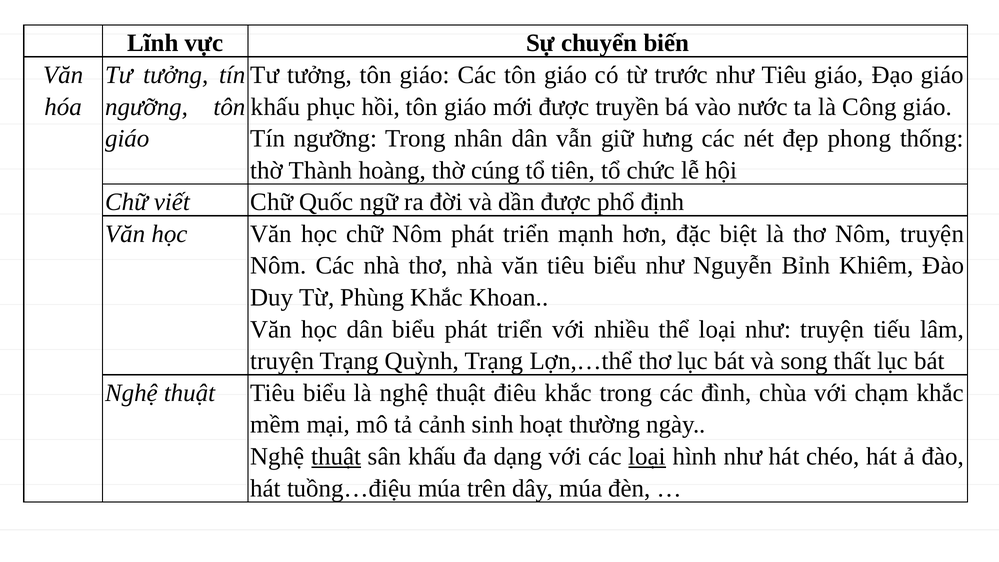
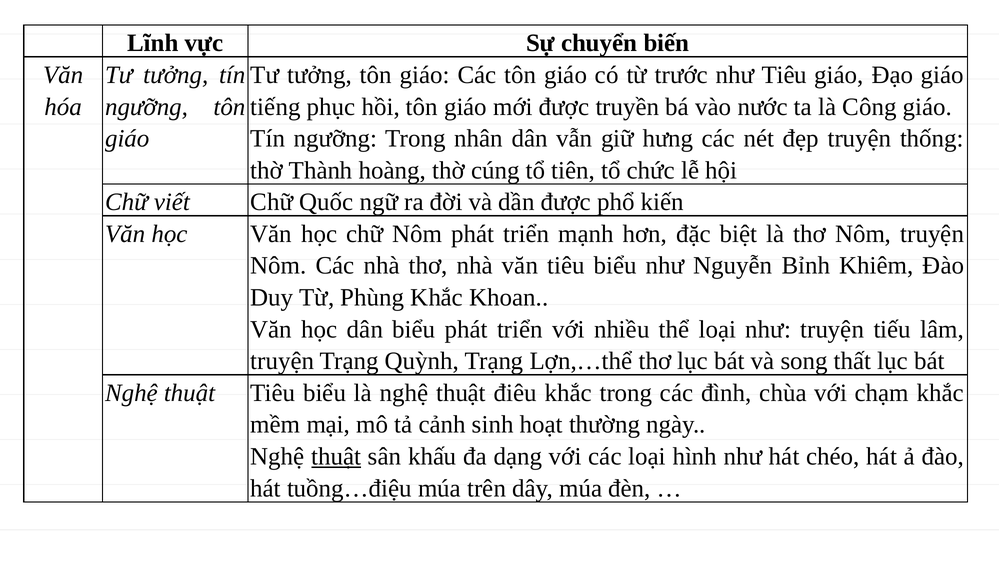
khấu at (275, 107): khấu -> tiếng
đẹp phong: phong -> truyện
định: định -> kiến
loại at (647, 456) underline: present -> none
